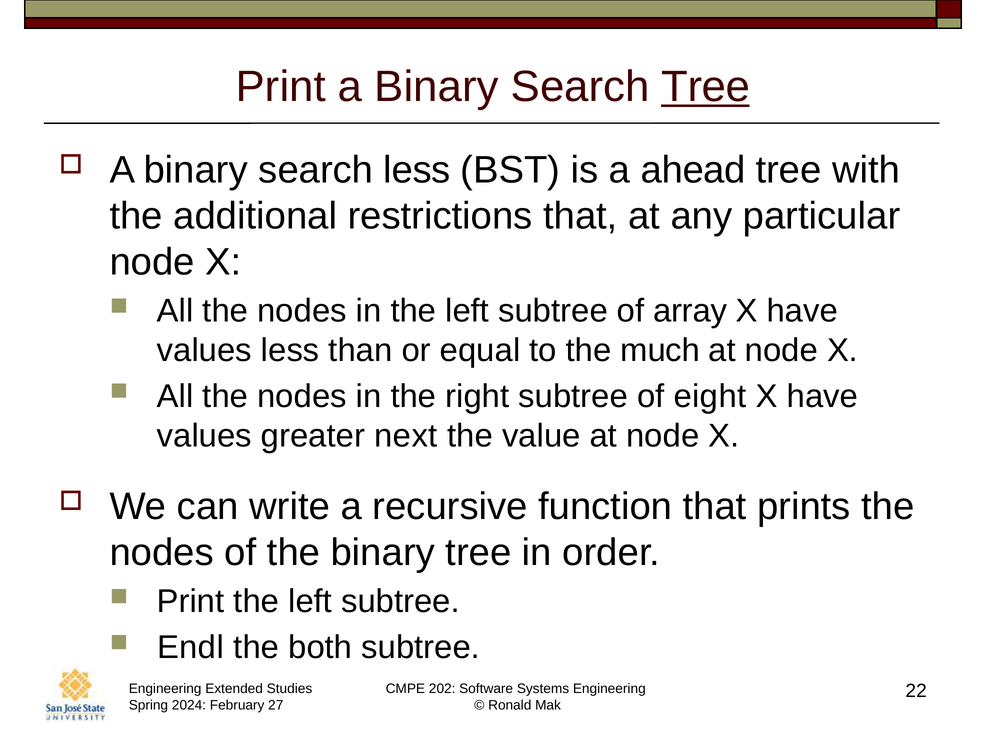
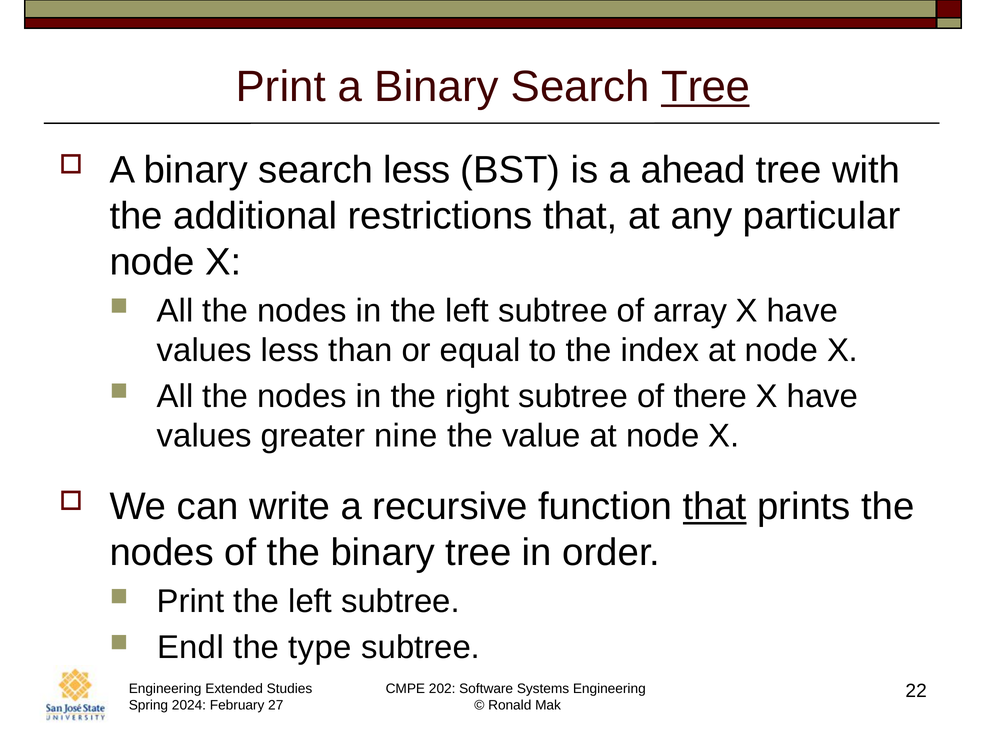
much: much -> index
eight: eight -> there
next: next -> nine
that at (715, 507) underline: none -> present
both: both -> type
